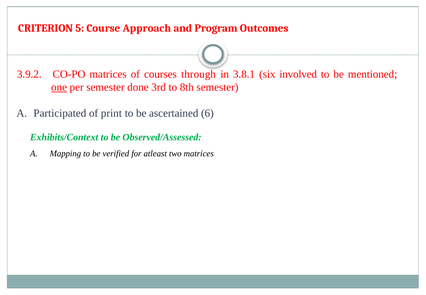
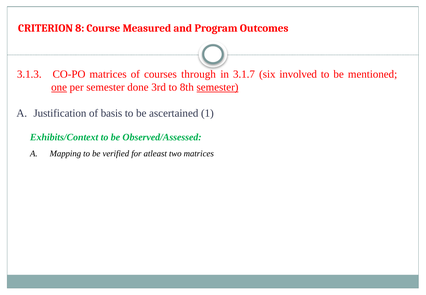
5: 5 -> 8
Approach: Approach -> Measured
3.9.2: 3.9.2 -> 3.1.3
3.8.1: 3.8.1 -> 3.1.7
semester at (218, 87) underline: none -> present
Participated: Participated -> Justification
print: print -> basis
6: 6 -> 1
